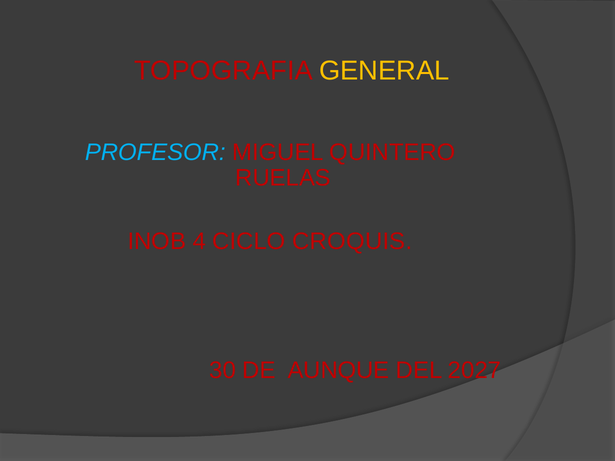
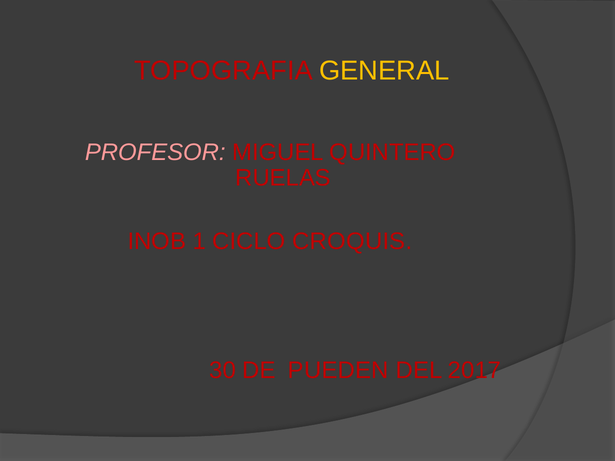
PROFESOR colour: light blue -> pink
4: 4 -> 1
AUNQUE: AUNQUE -> PUEDEN
2027: 2027 -> 2017
